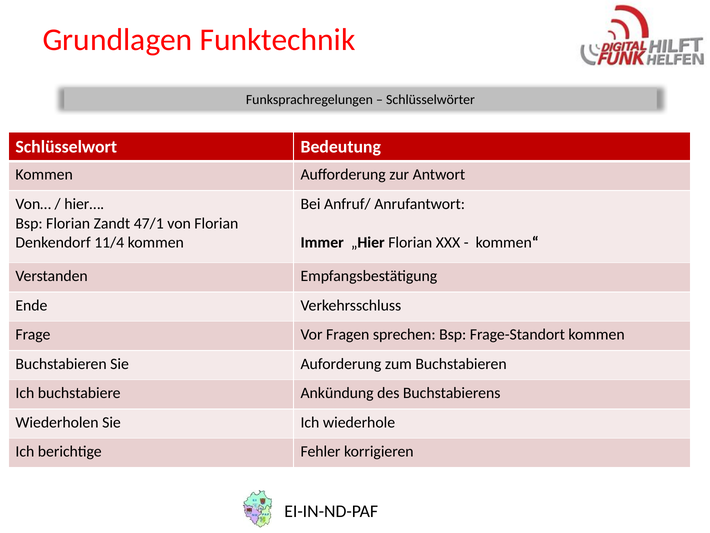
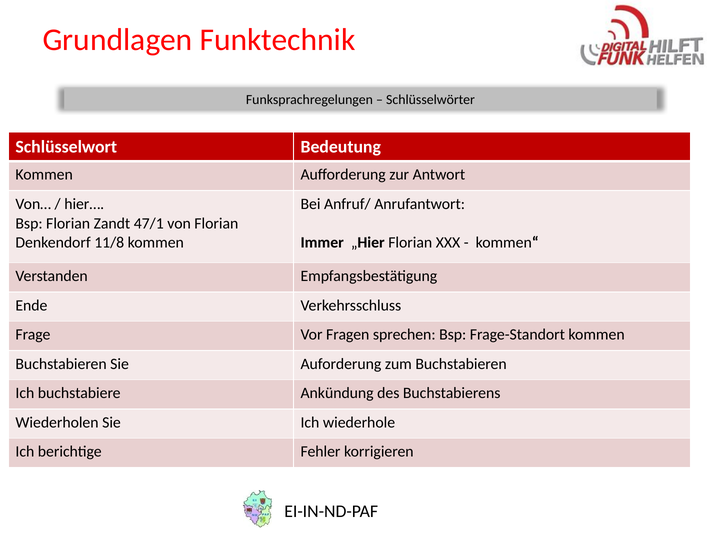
11/4: 11/4 -> 11/8
